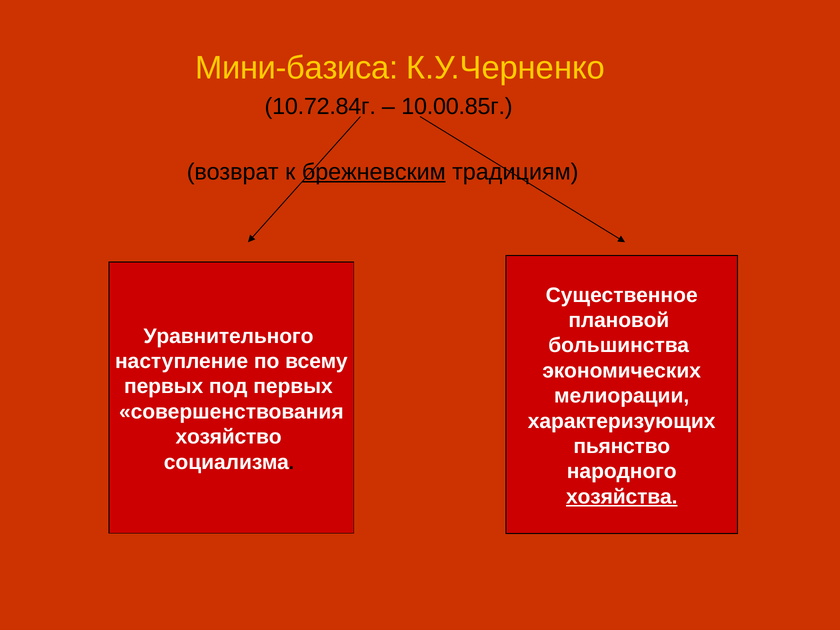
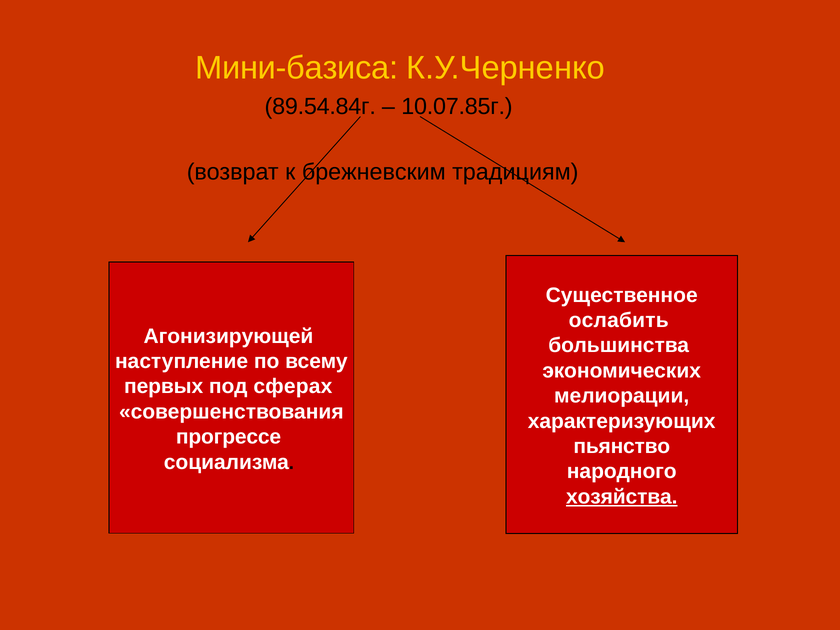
10.72.84г: 10.72.84г -> 89.54.84г
10.00.85г: 10.00.85г -> 10.07.85г
брежневским underline: present -> none
плановой: плановой -> ослабить
Уравнительного: Уравнительного -> Агонизирующей
под первых: первых -> сферах
хозяйство: хозяйство -> прогрессе
